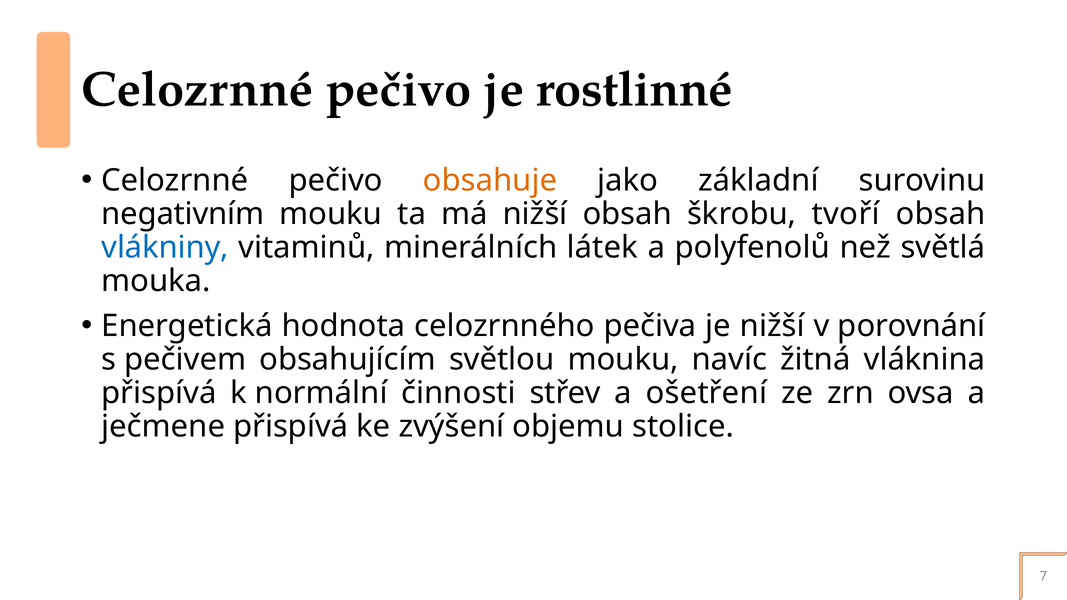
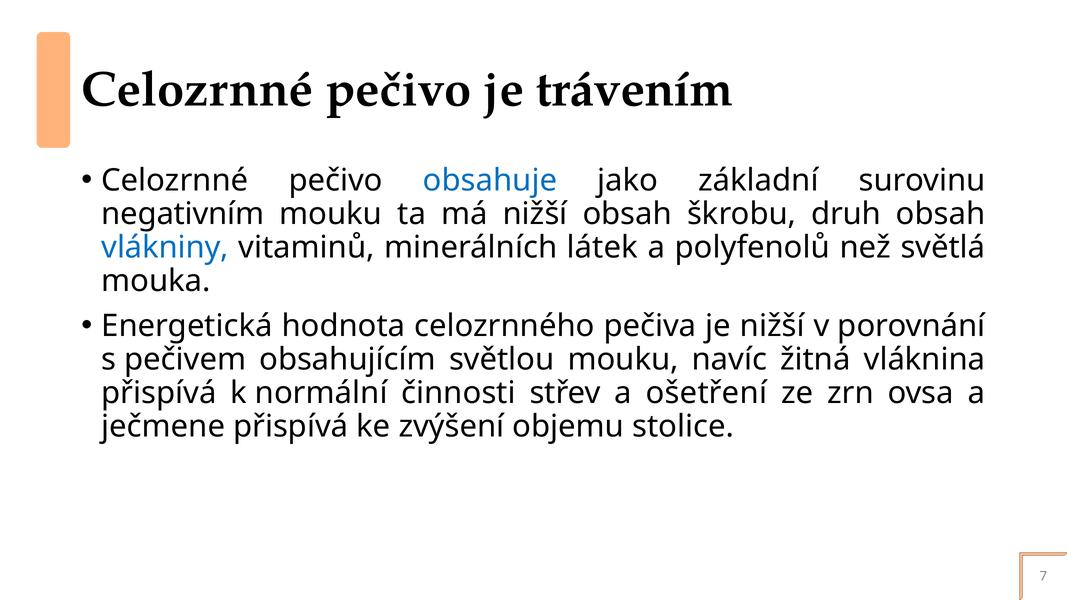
rostlinné: rostlinné -> trávením
obsahuje colour: orange -> blue
tvoří: tvoří -> druh
